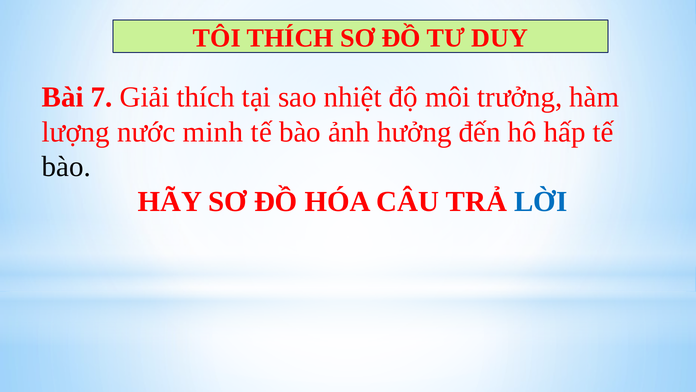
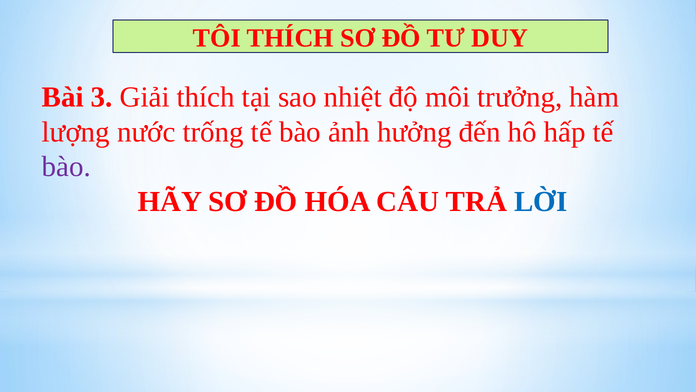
7: 7 -> 3
minh: minh -> trống
bào at (66, 167) colour: black -> purple
